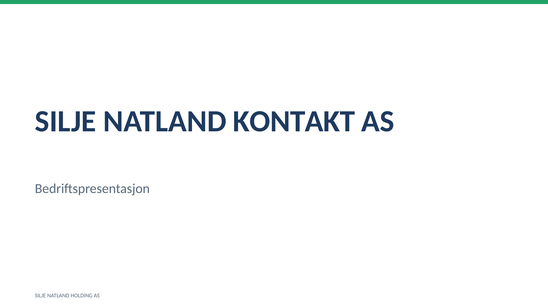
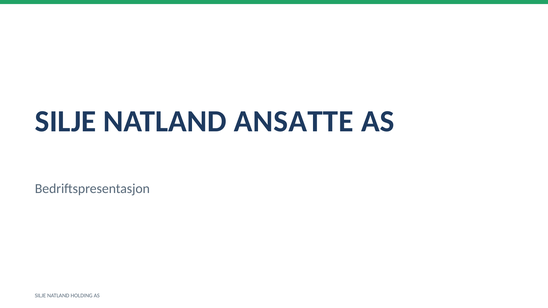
KONTAKT: KONTAKT -> ANSATTE
